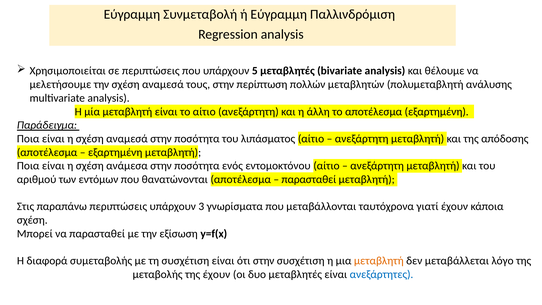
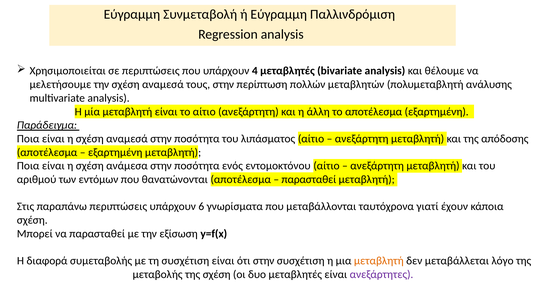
5: 5 -> 4
3: 3 -> 6
της έχουν: έχουν -> σχέση
ανεξάρτητες colour: blue -> purple
